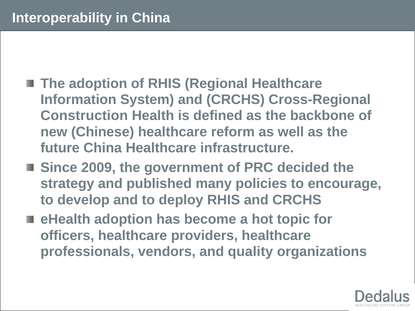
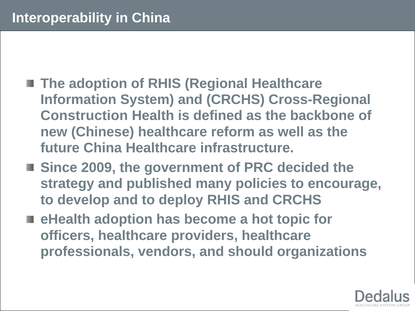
quality: quality -> should
